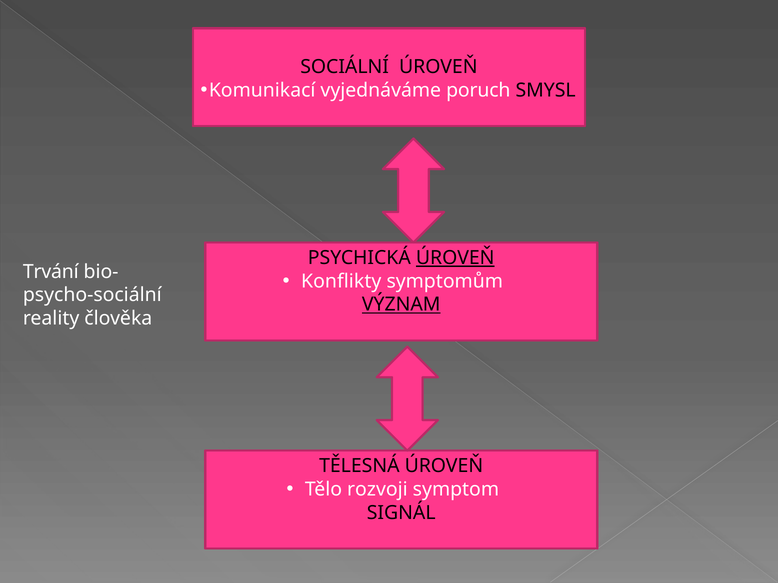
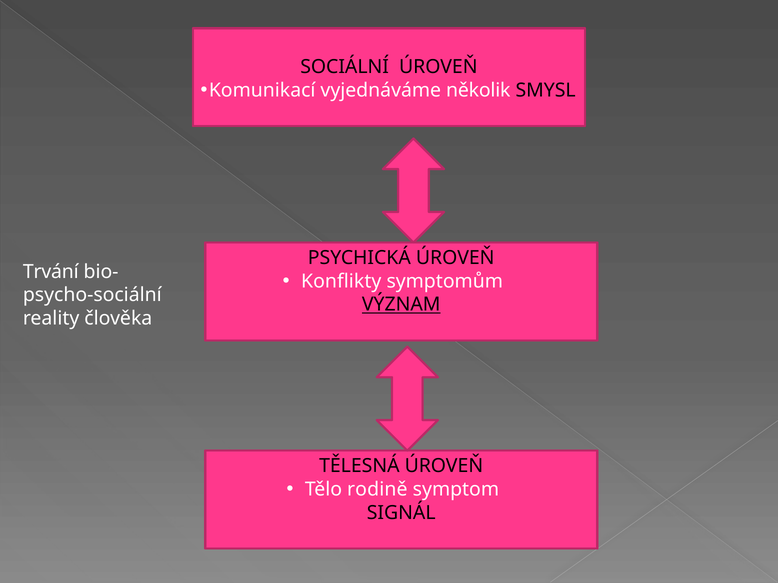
poruch: poruch -> několik
ÚROVEŇ at (455, 258) underline: present -> none
rozvoji: rozvoji -> rodině
